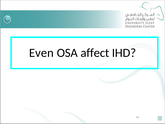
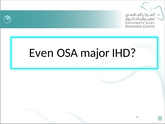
affect: affect -> major
